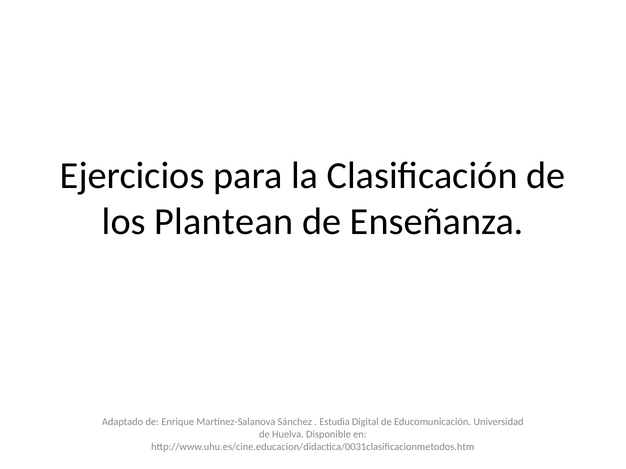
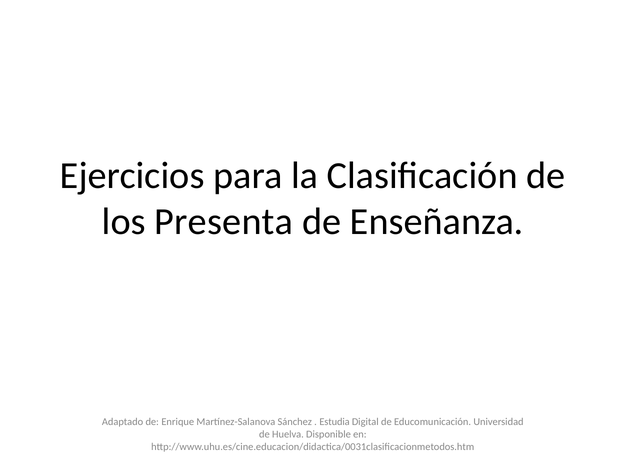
Plantean: Plantean -> Presenta
